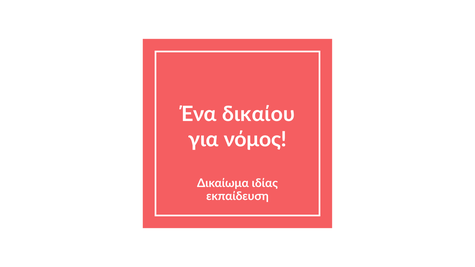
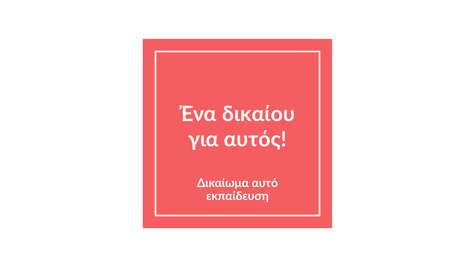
νόμος: νόμος -> αυτός
ιδίας: ιδίας -> αυτό
